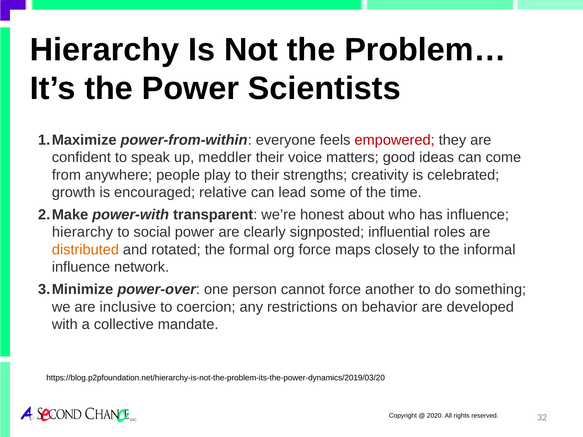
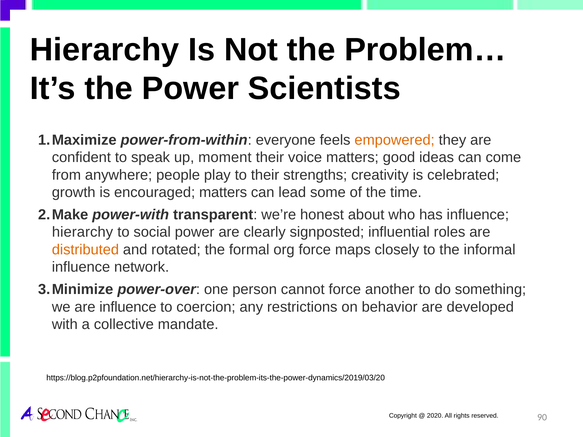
empowered colour: red -> orange
meddler: meddler -> moment
encouraged relative: relative -> matters
are inclusive: inclusive -> influence
32: 32 -> 90
